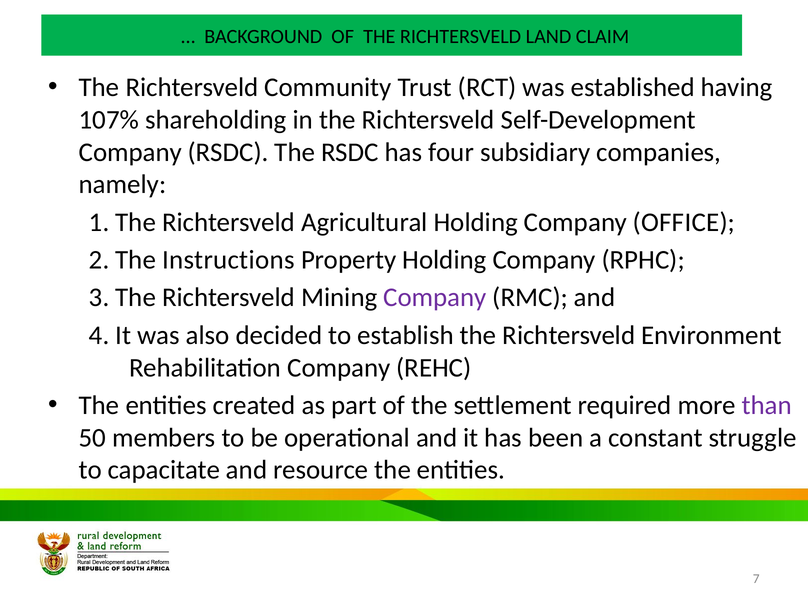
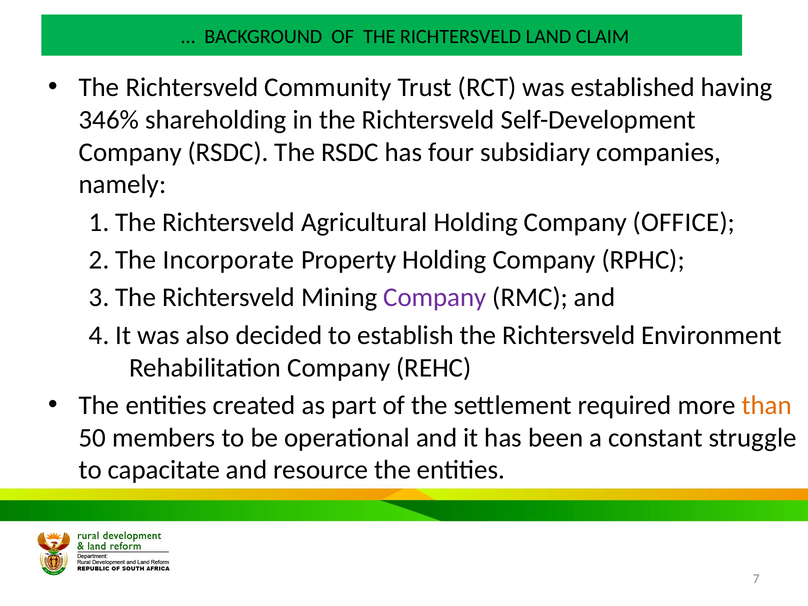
107%: 107% -> 346%
Instructions: Instructions -> Incorporate
than colour: purple -> orange
